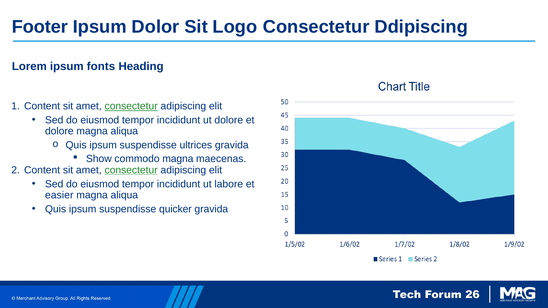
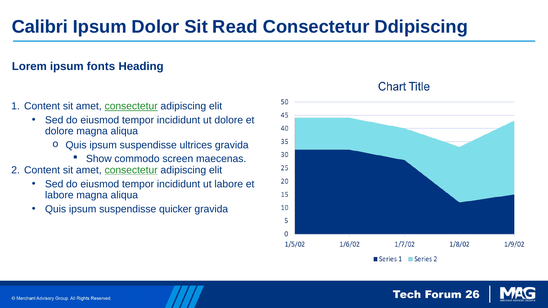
Footer: Footer -> Calibri
Logo: Logo -> Read
commodo magna: magna -> screen
easier at (59, 195): easier -> labore
